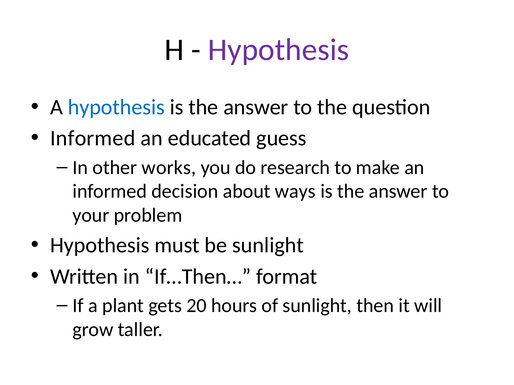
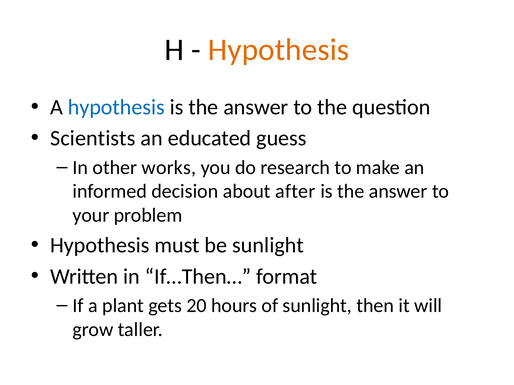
Hypothesis at (279, 50) colour: purple -> orange
Informed at (93, 138): Informed -> Scientists
ways: ways -> after
